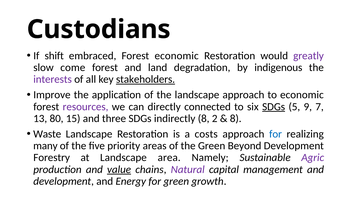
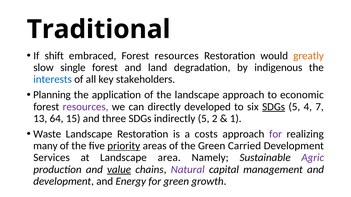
Custodians: Custodians -> Traditional
embraced Forest economic: economic -> resources
greatly colour: purple -> orange
come: come -> single
interests colour: purple -> blue
stakeholders underline: present -> none
Improve: Improve -> Planning
connected: connected -> developed
9: 9 -> 4
80: 80 -> 64
indirectly 8: 8 -> 5
8 at (236, 119): 8 -> 1
for at (276, 134) colour: blue -> purple
priority underline: none -> present
Beyond: Beyond -> Carried
Forestry: Forestry -> Services
